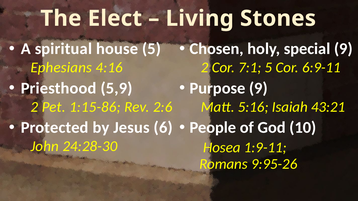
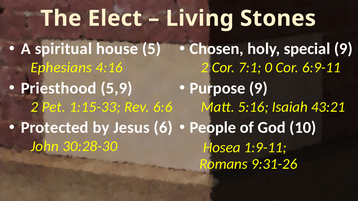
7:1 5: 5 -> 0
1:15-86: 1:15-86 -> 1:15-33
2:6: 2:6 -> 6:6
24:28-30: 24:28-30 -> 30:28-30
9:95-26: 9:95-26 -> 9:31-26
